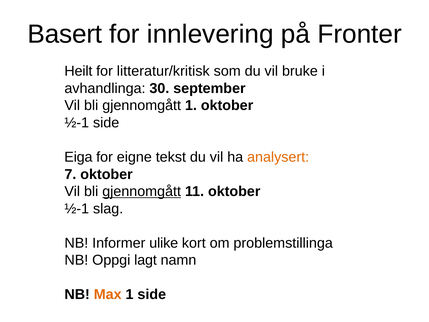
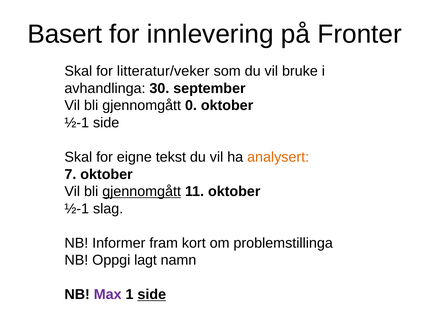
Heilt at (78, 71): Heilt -> Skal
litteratur/kritisk: litteratur/kritisk -> litteratur/veker
gjennomgått 1: 1 -> 0
Eiga at (78, 157): Eiga -> Skal
ulike: ulike -> fram
Max colour: orange -> purple
side at (152, 294) underline: none -> present
